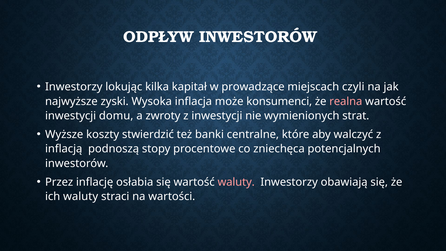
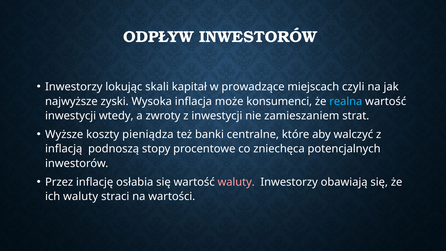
kilka: kilka -> skali
realna colour: pink -> light blue
domu: domu -> wtedy
wymienionych: wymienionych -> zamieszaniem
stwierdzić: stwierdzić -> pieniądza
